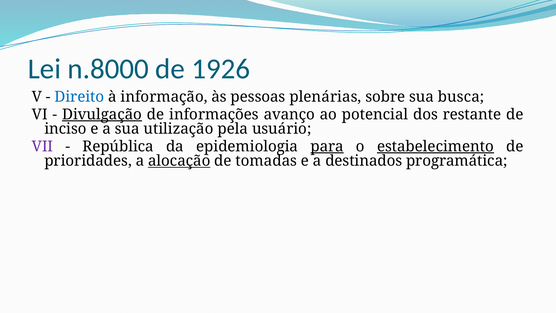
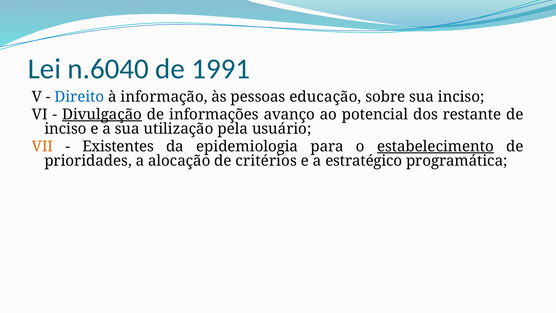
n.8000: n.8000 -> n.6040
1926: 1926 -> 1991
plenárias: plenárias -> educação
sua busca: busca -> inciso
VII colour: purple -> orange
República: República -> Existentes
para underline: present -> none
alocação underline: present -> none
tomadas: tomadas -> critérios
destinados: destinados -> estratégico
